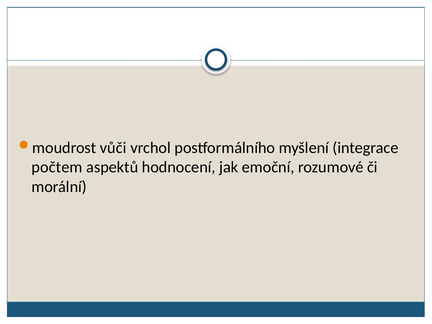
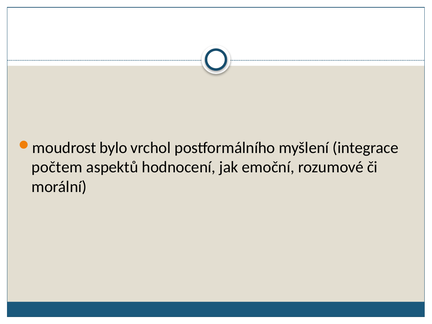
vůči: vůči -> bylo
